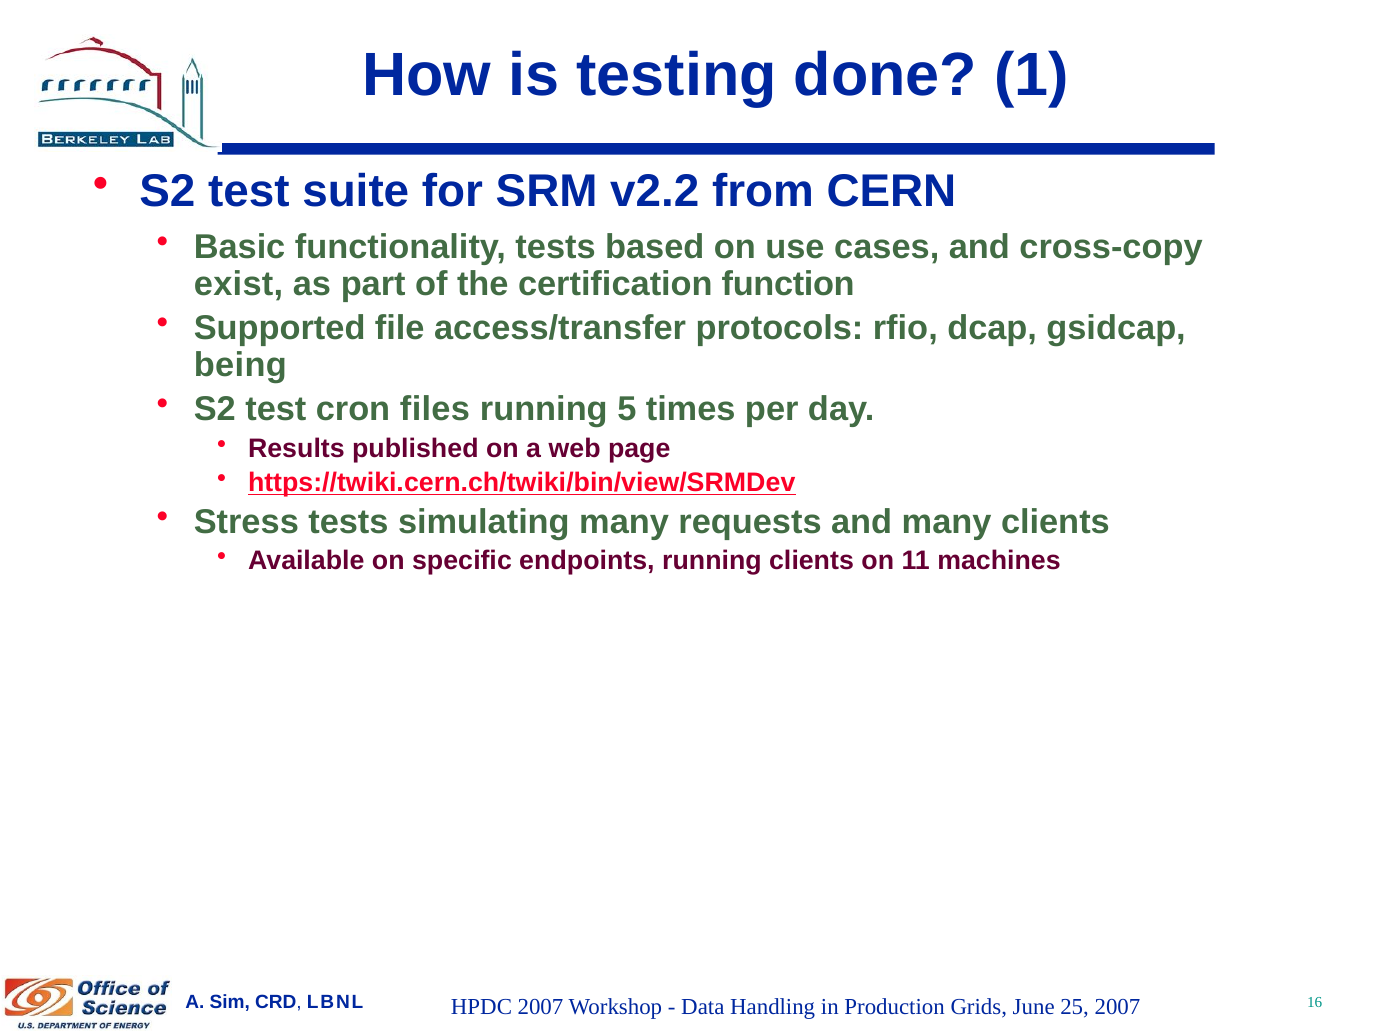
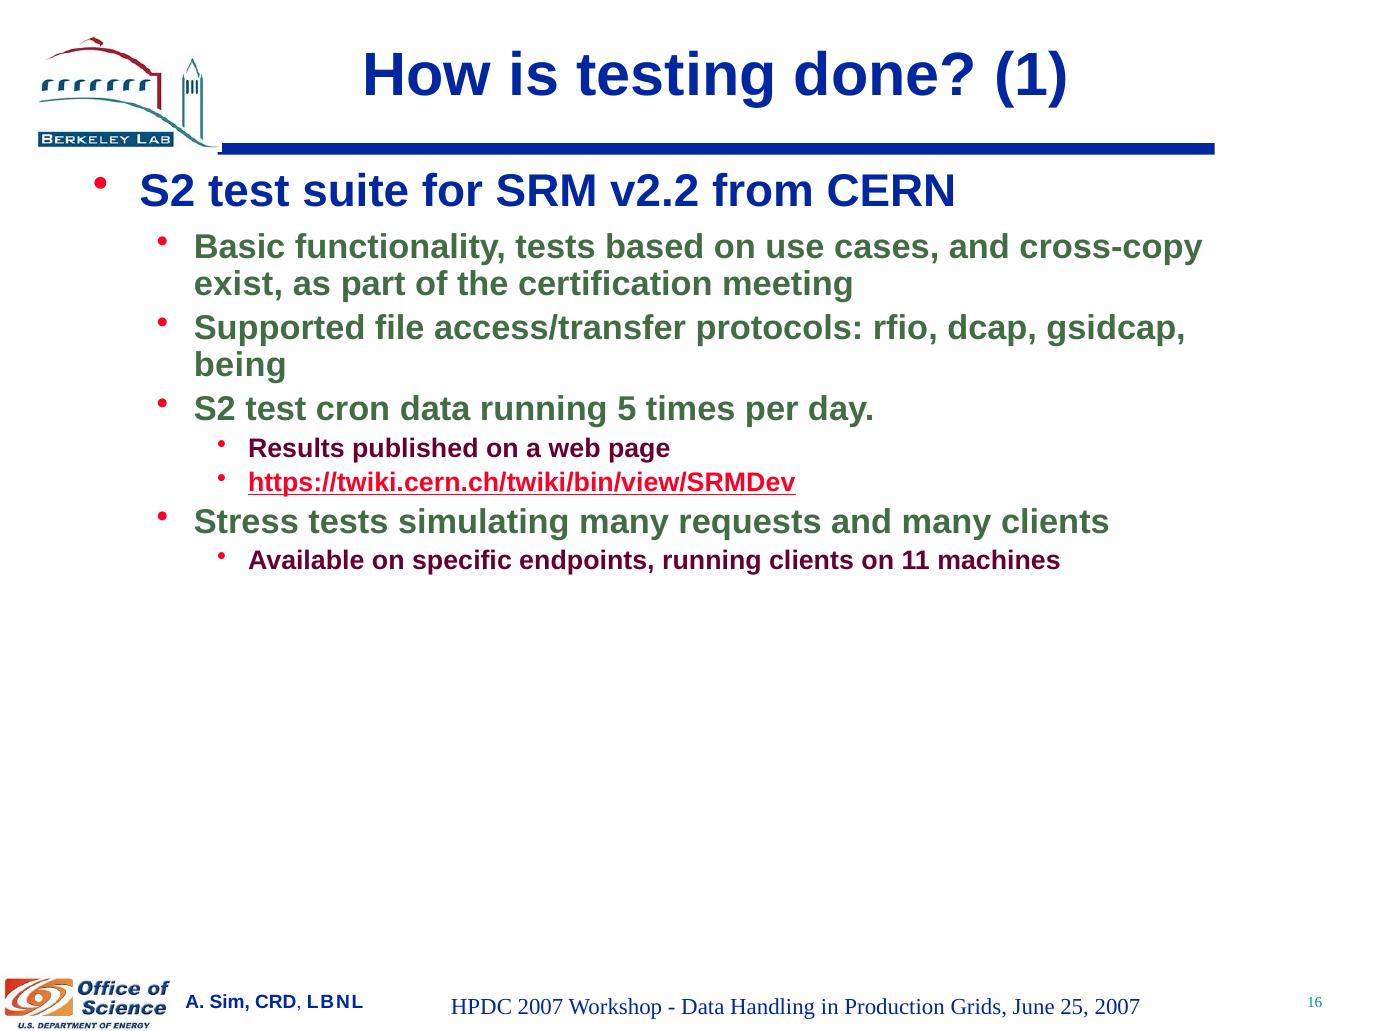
function: function -> meeting
cron files: files -> data
